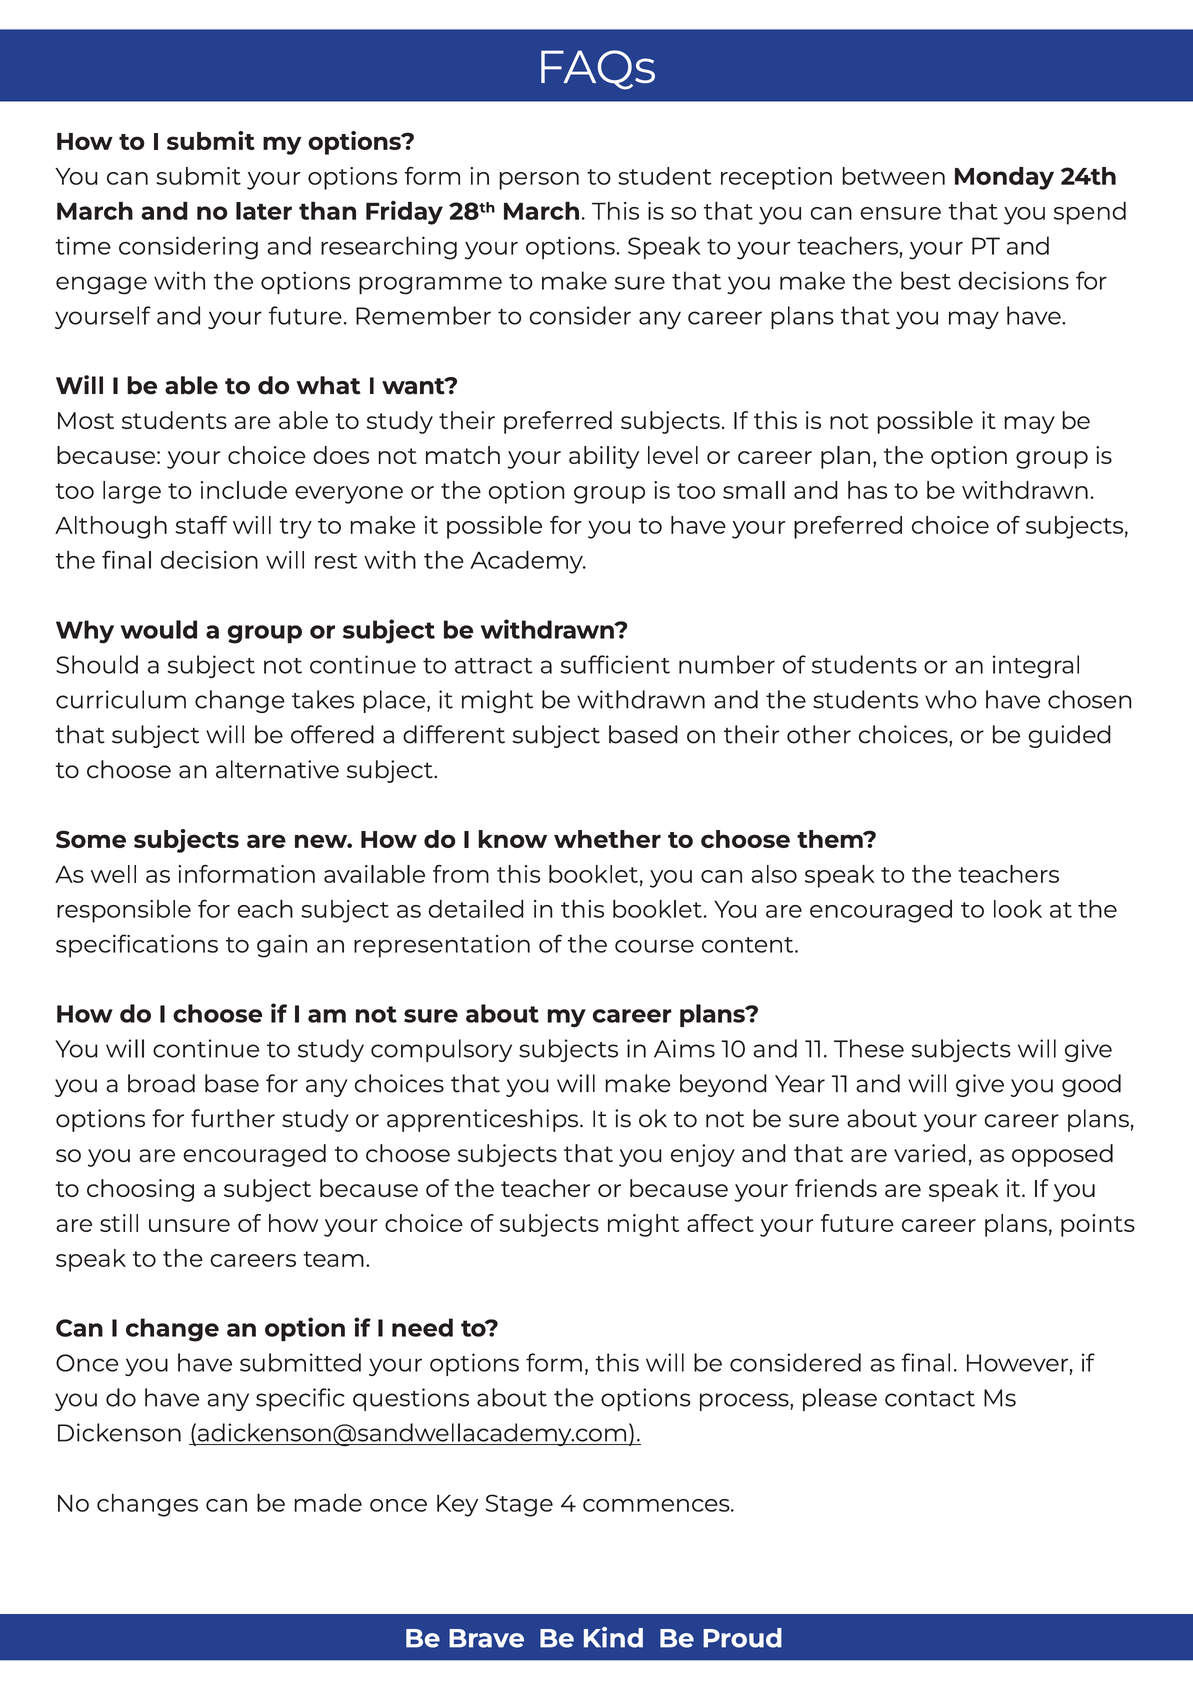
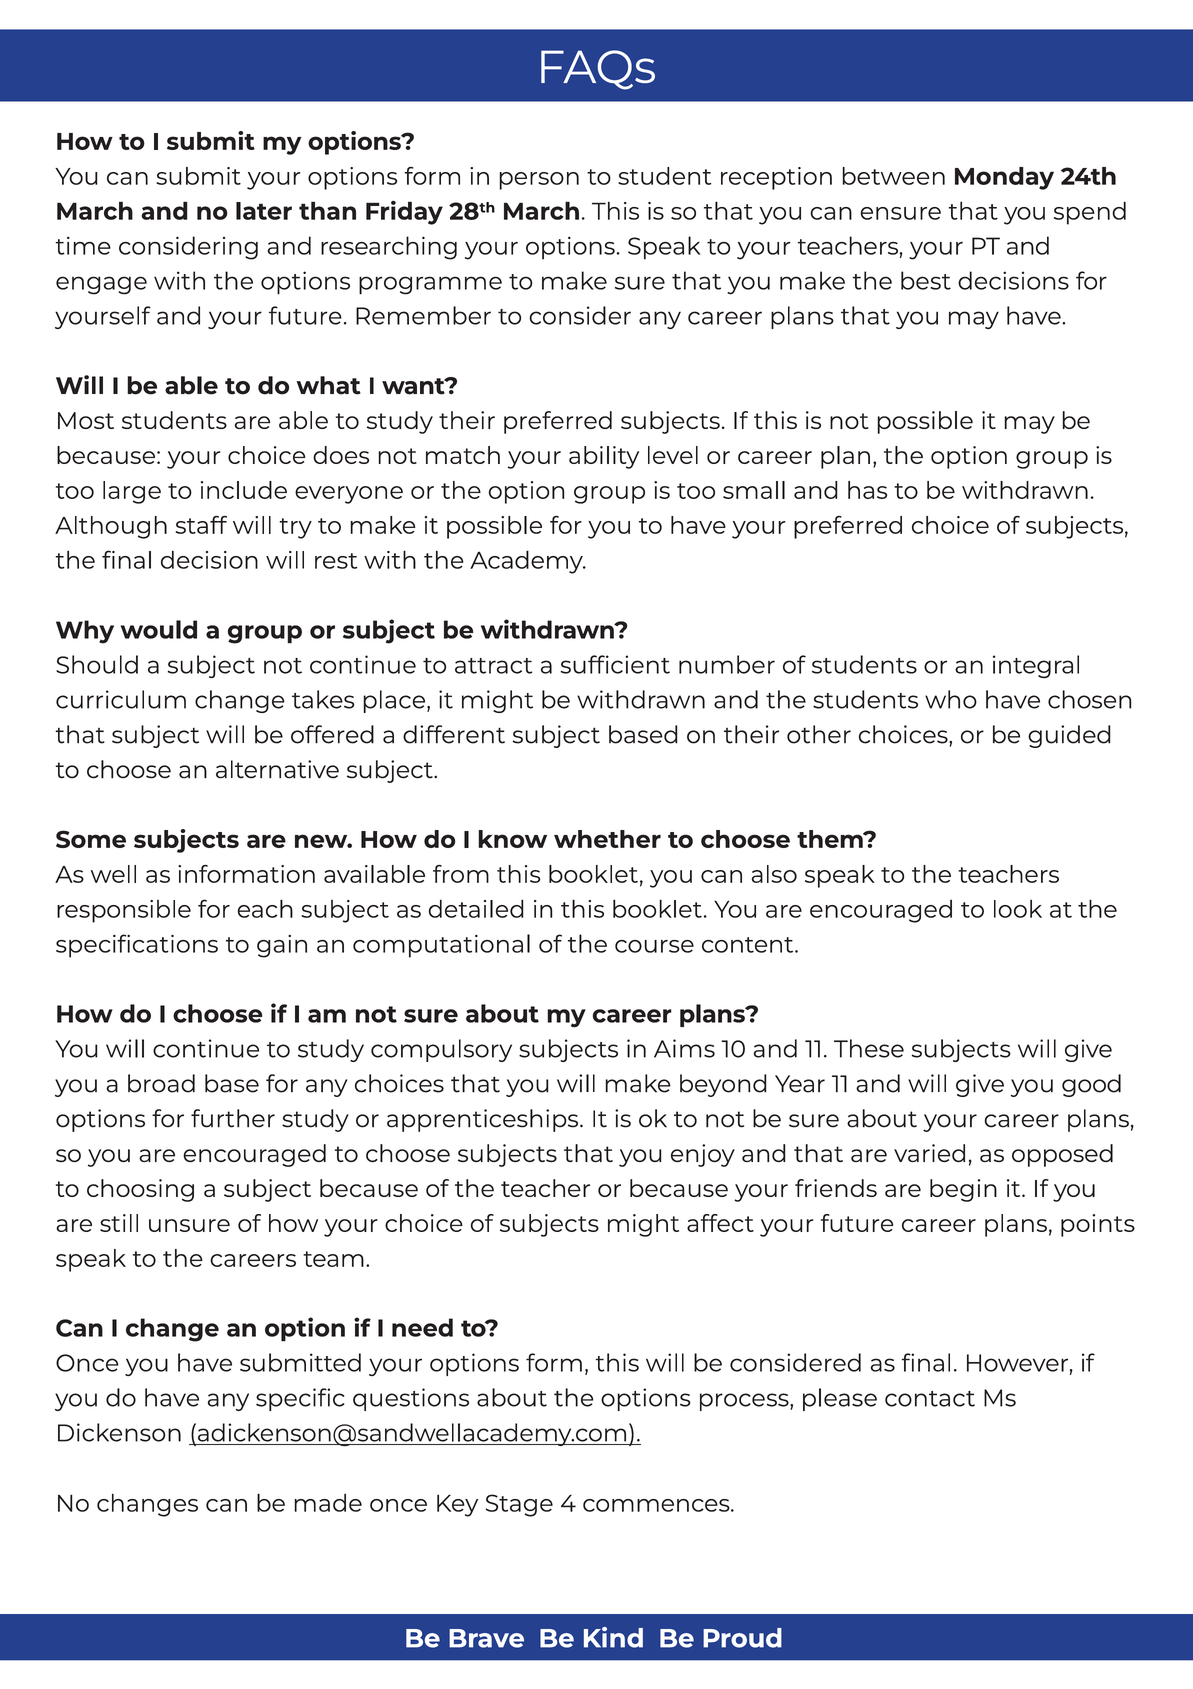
representation: representation -> computational
are speak: speak -> begin
